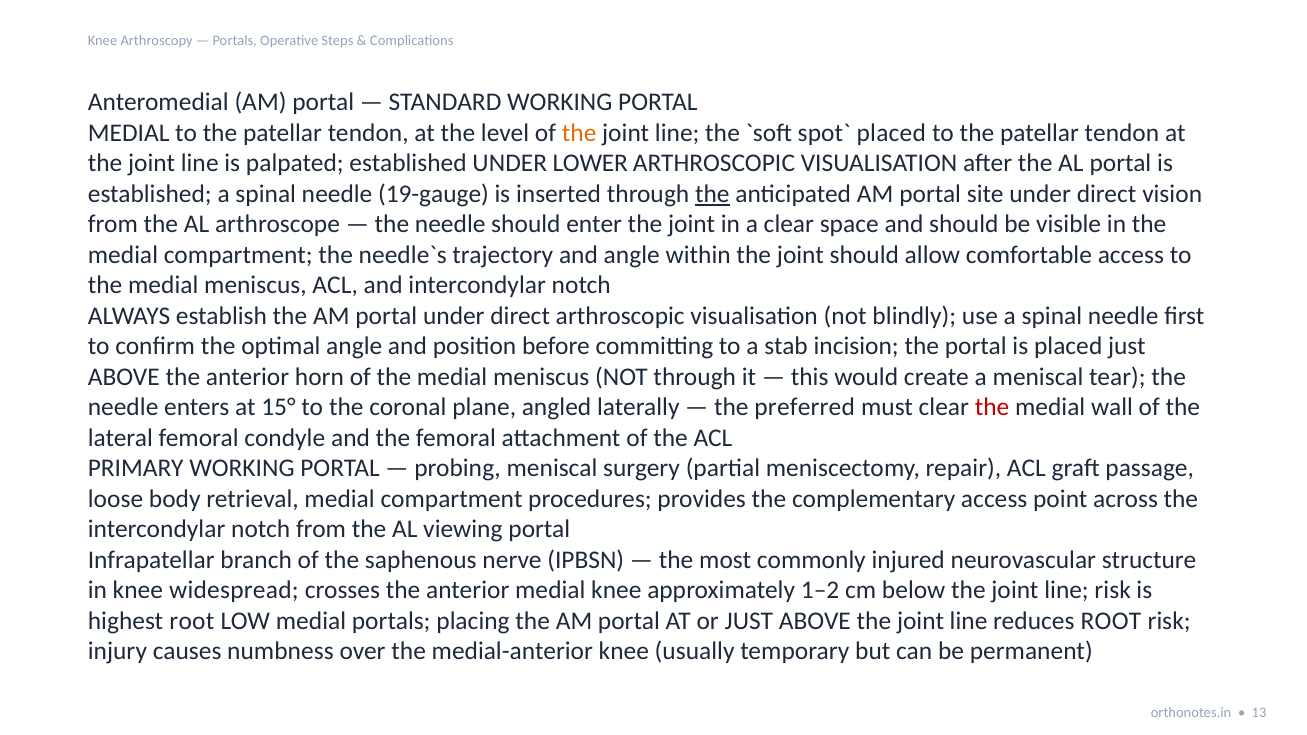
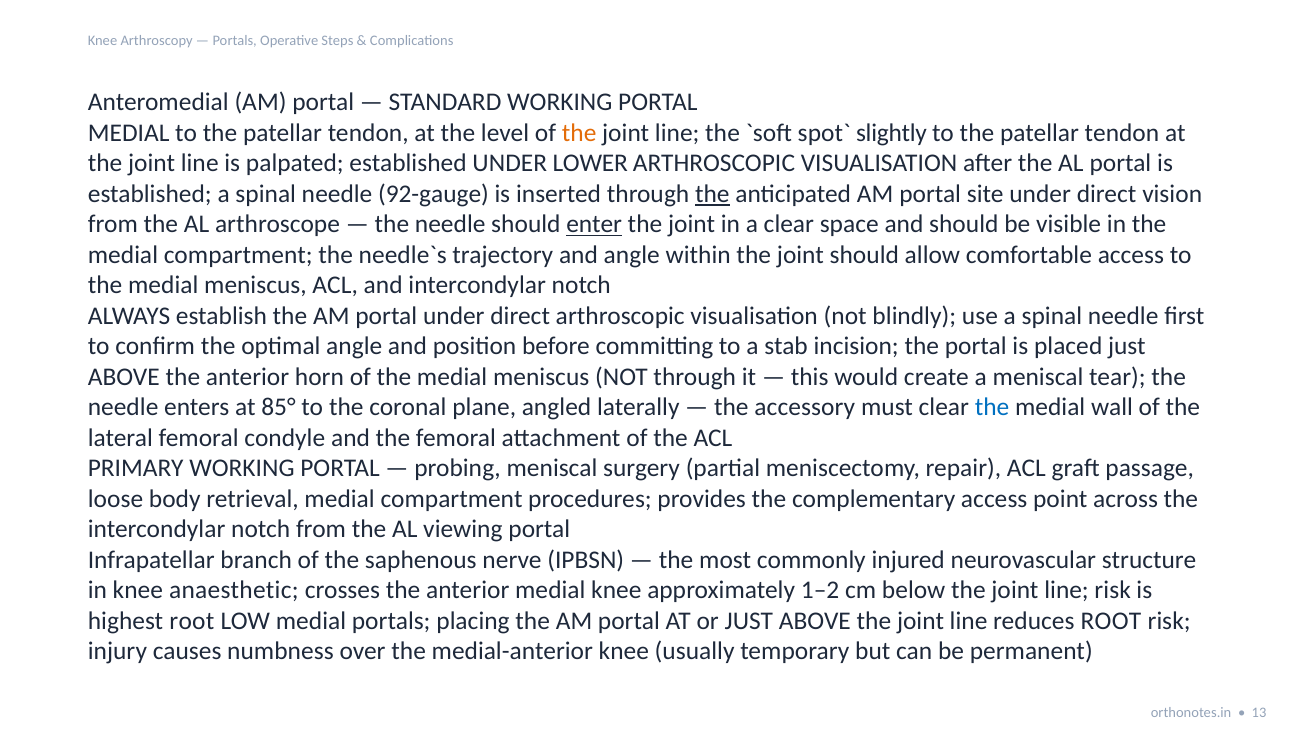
placed at (891, 133): placed -> slightly
19-gauge: 19-gauge -> 92-gauge
enter underline: none -> present
15°: 15° -> 85°
preferred: preferred -> accessory
the at (992, 408) colour: red -> blue
widespread: widespread -> anaesthetic
